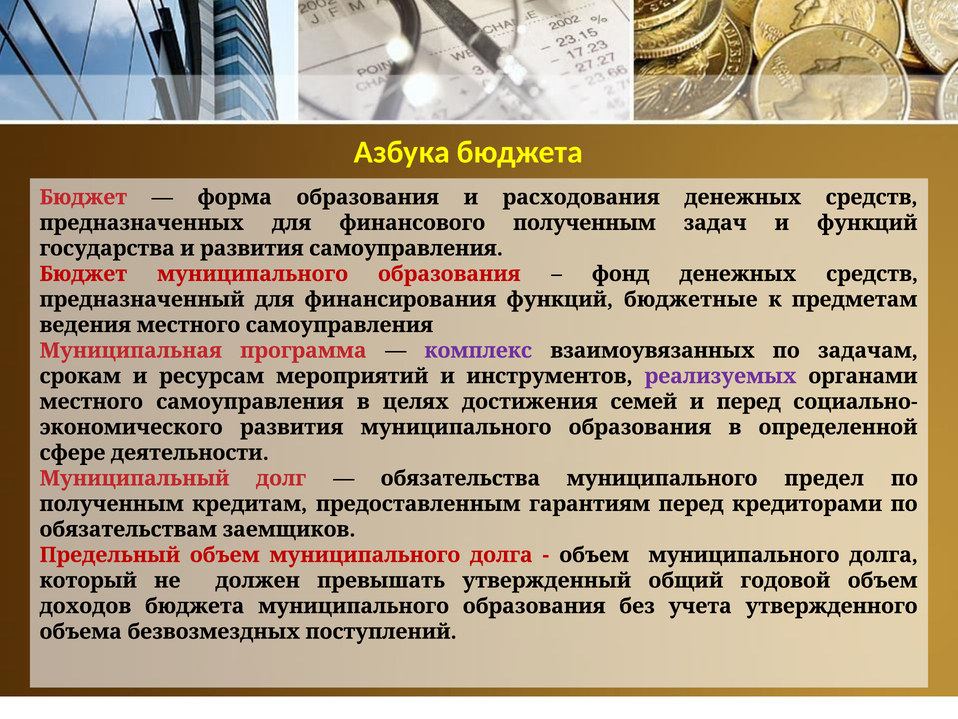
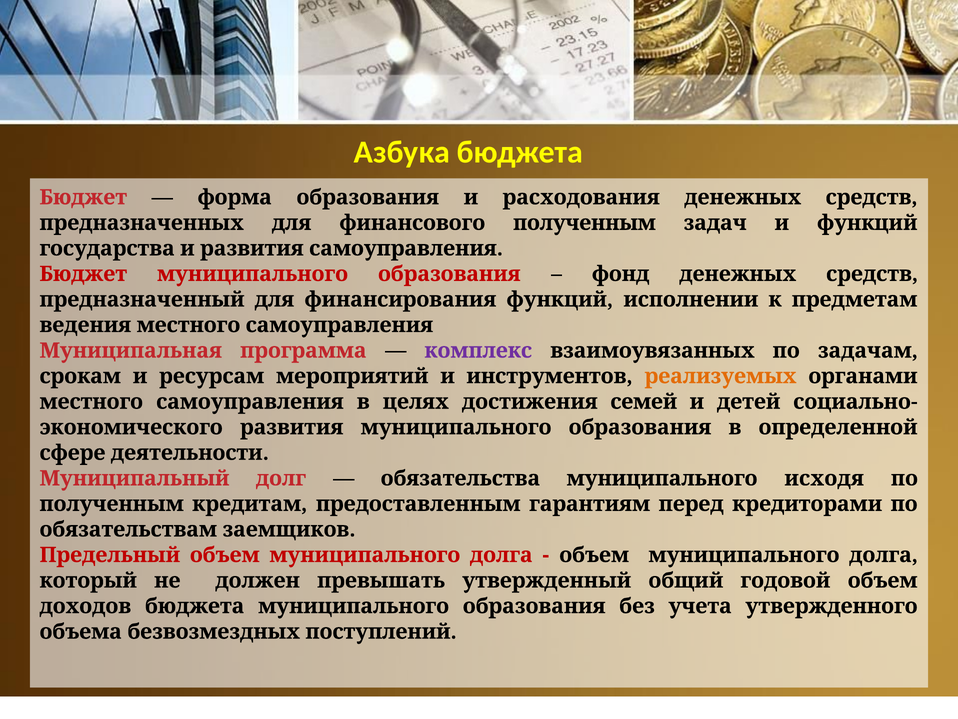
бюджетные: бюджетные -> исполнении
реализуемых colour: purple -> orange
и перед: перед -> детей
предел: предел -> исходя
